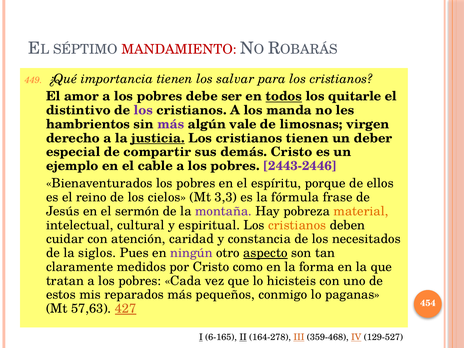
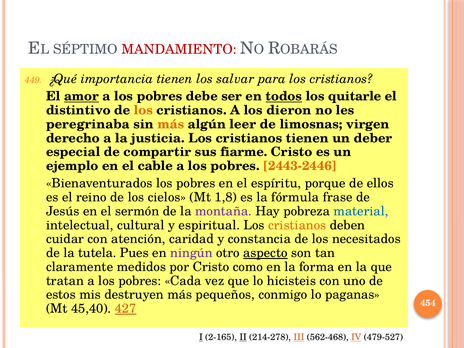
amor underline: none -> present
los at (143, 110) colour: purple -> orange
manda: manda -> dieron
hambrientos: hambrientos -> peregrinaba
más at (171, 124) colour: purple -> orange
vale: vale -> leer
justicia underline: present -> none
demás: demás -> fiarme
2443-2446 colour: purple -> orange
3,3: 3,3 -> 1,8
material colour: orange -> blue
siglos: siglos -> tutela
reparados: reparados -> destruyen
57,63: 57,63 -> 45,40
6-165: 6-165 -> 2-165
164-278: 164-278 -> 214-278
359-468: 359-468 -> 562-468
129-527: 129-527 -> 479-527
